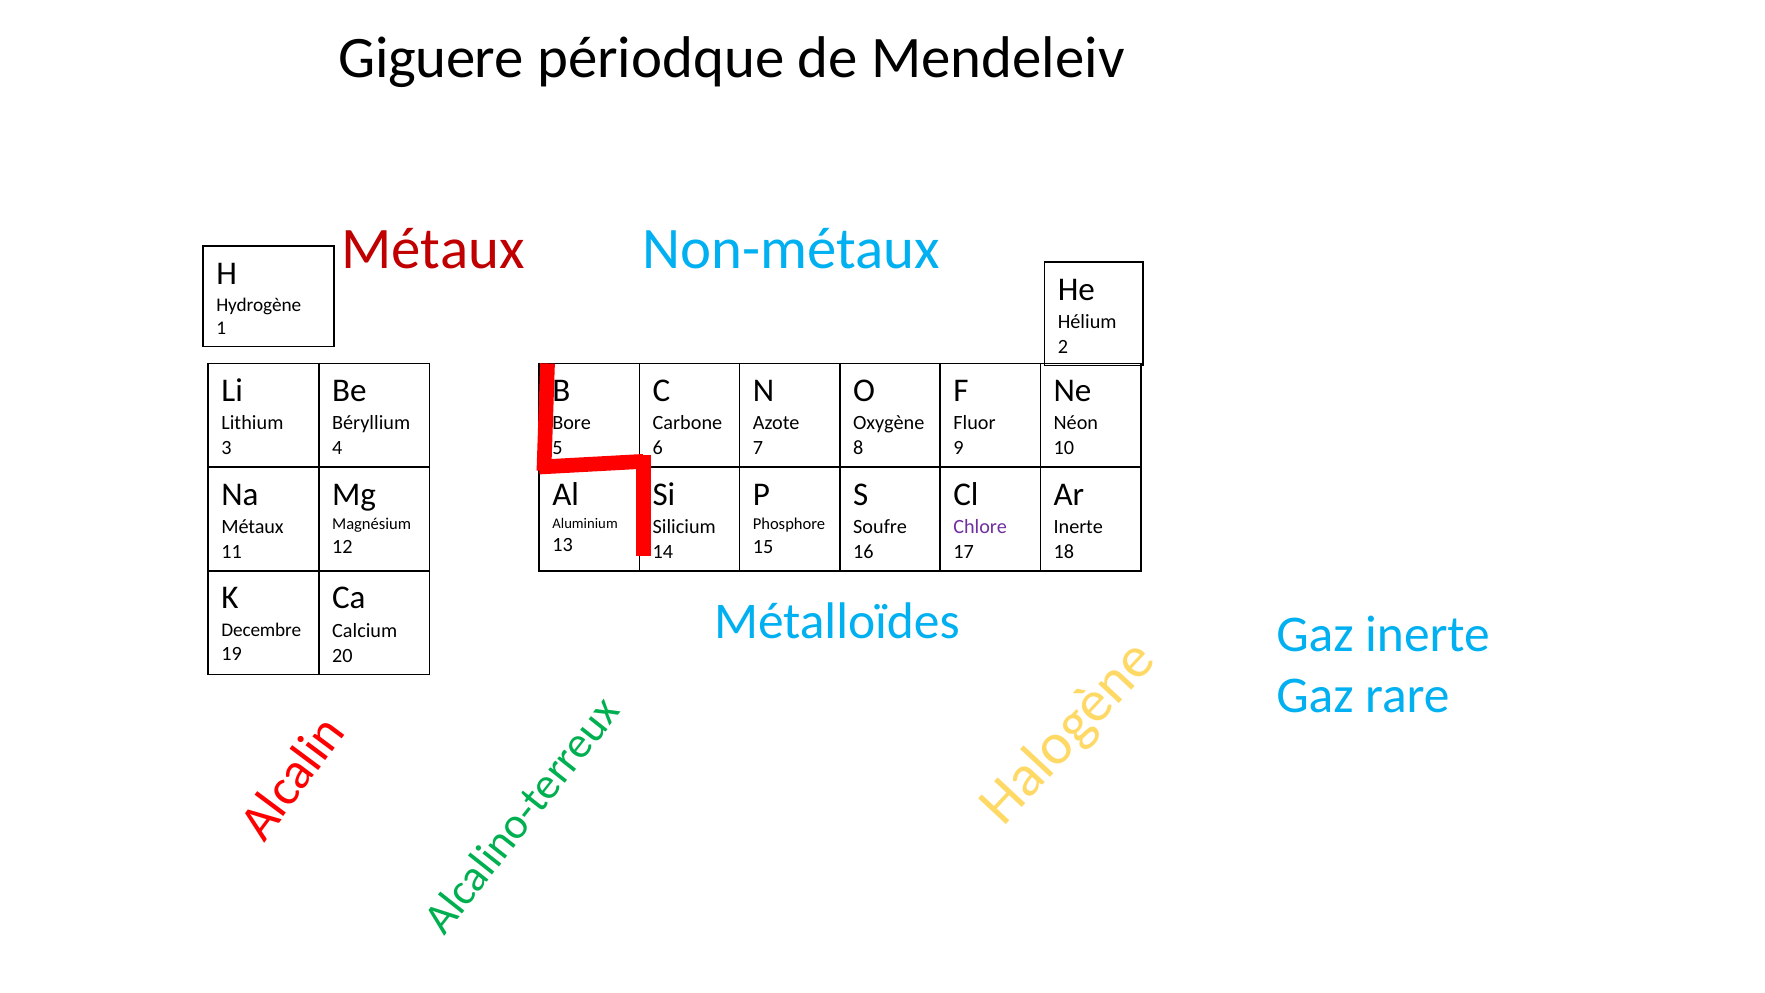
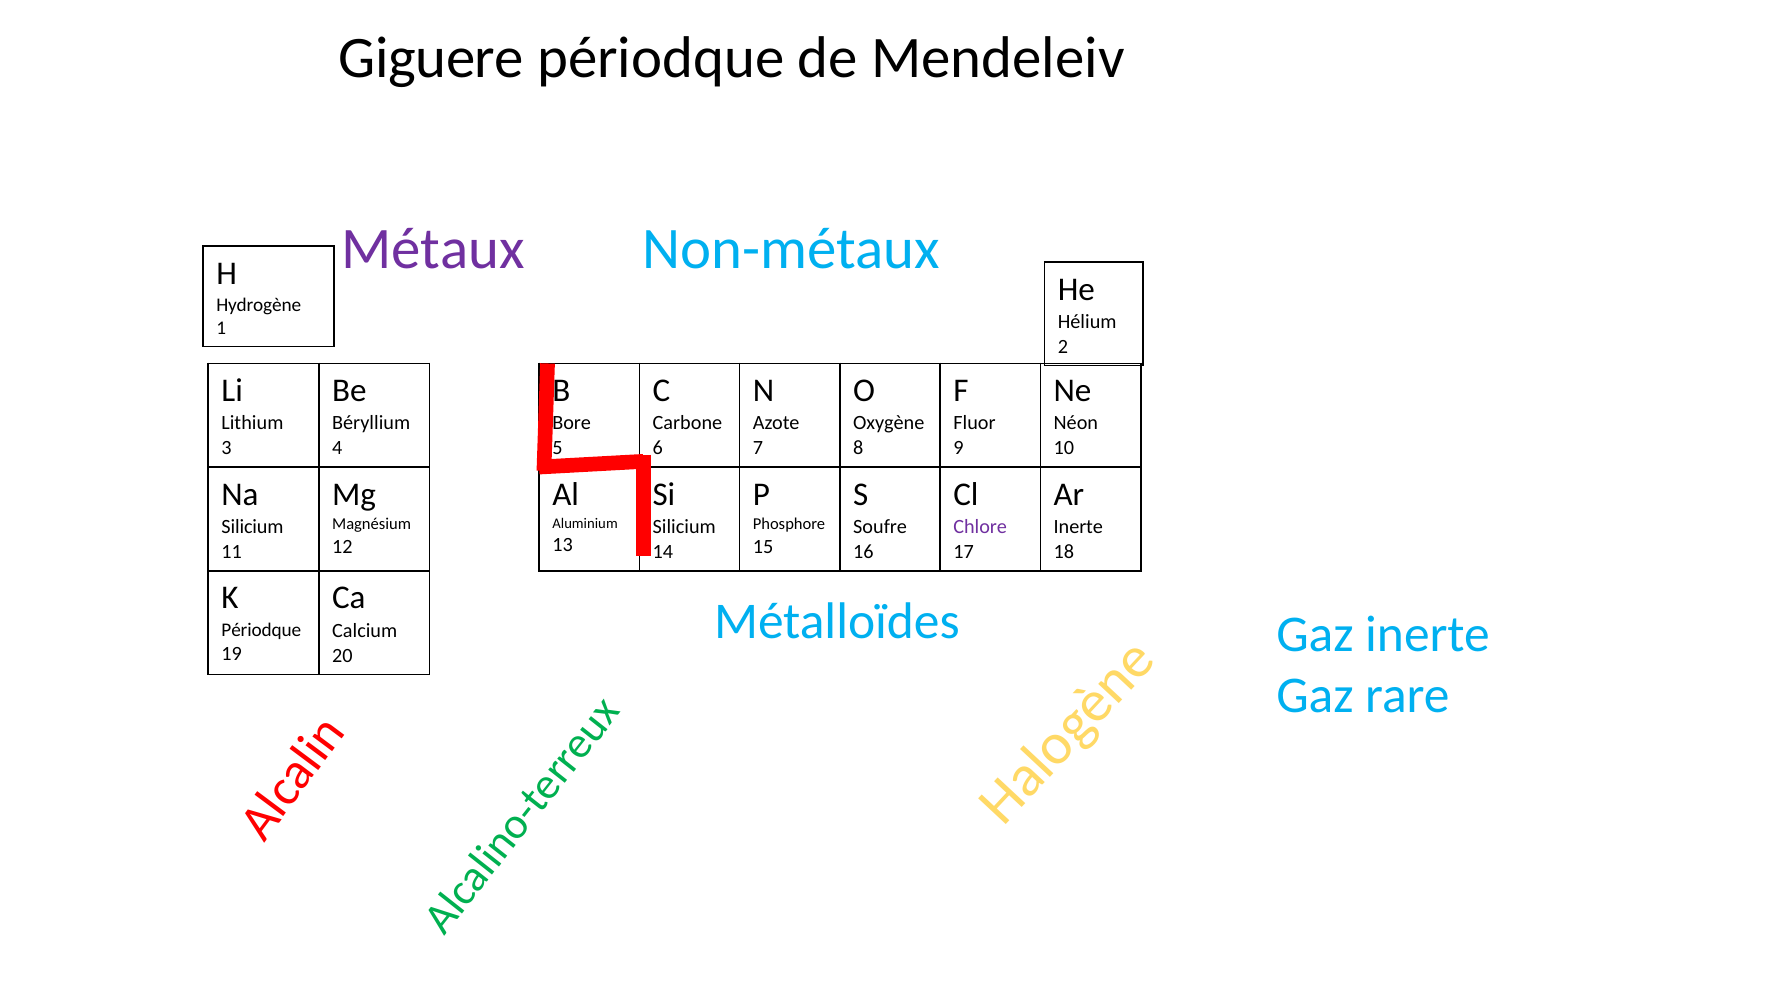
Métaux at (433, 249) colour: red -> purple
Métaux at (253, 527): Métaux -> Silicium
Decembre at (261, 630): Decembre -> Périodque
